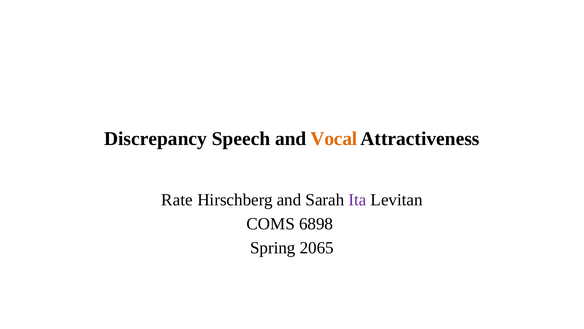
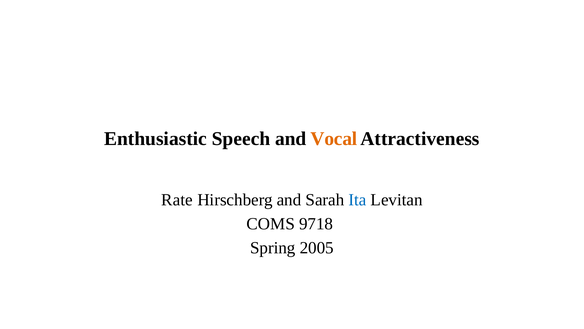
Discrepancy: Discrepancy -> Enthusiastic
Ita colour: purple -> blue
6898: 6898 -> 9718
2065: 2065 -> 2005
